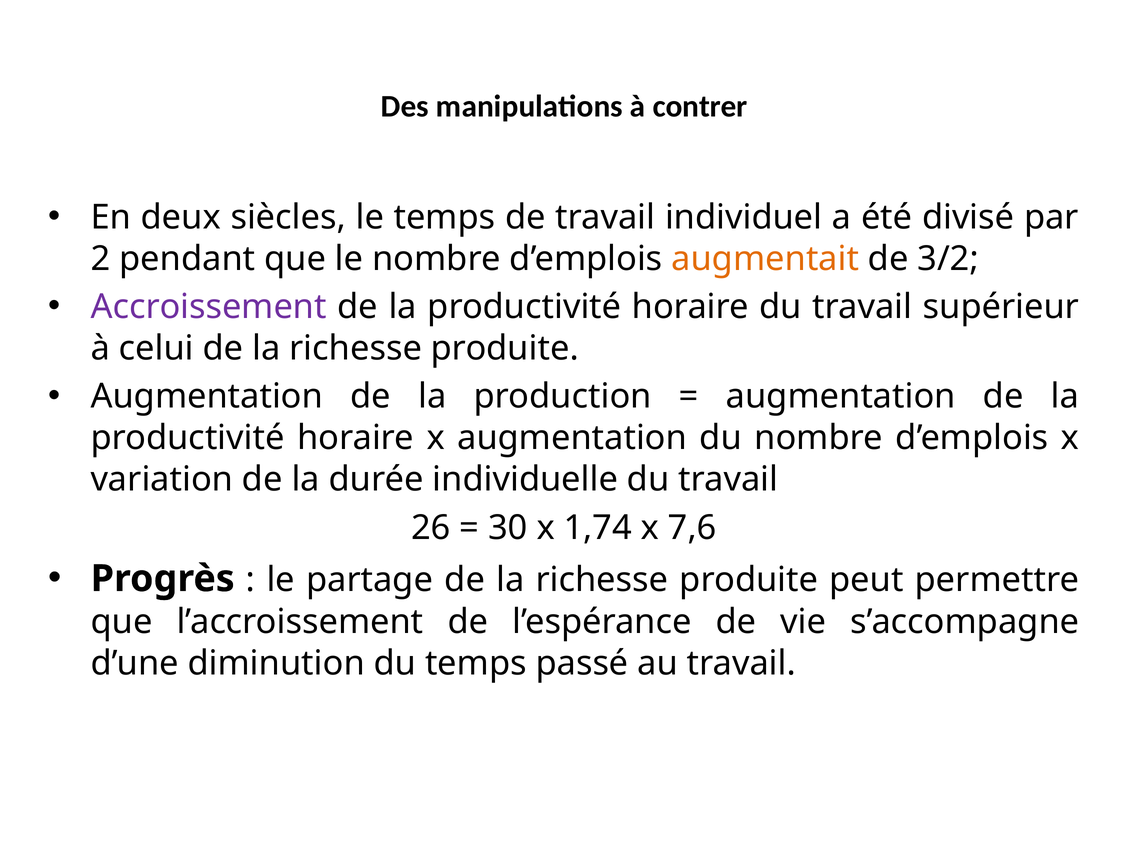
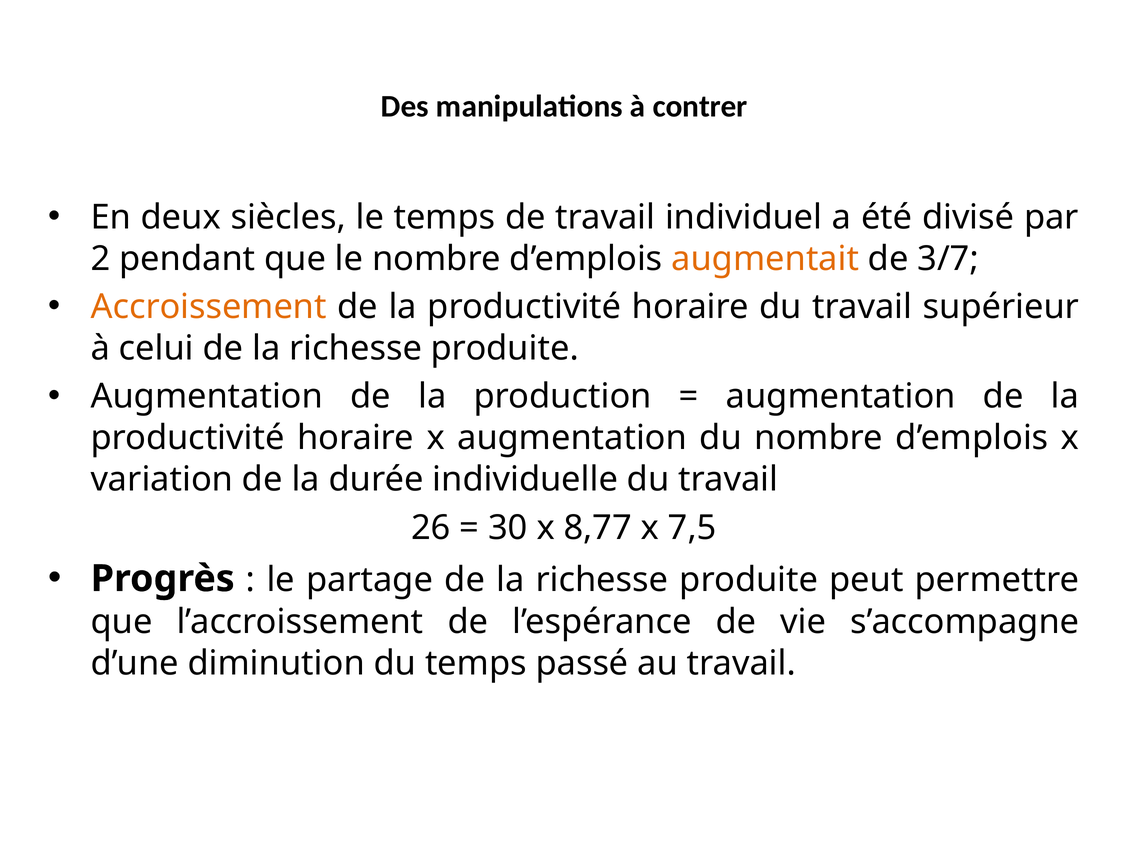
3/2: 3/2 -> 3/7
Accroissement colour: purple -> orange
1,74: 1,74 -> 8,77
7,6: 7,6 -> 7,5
